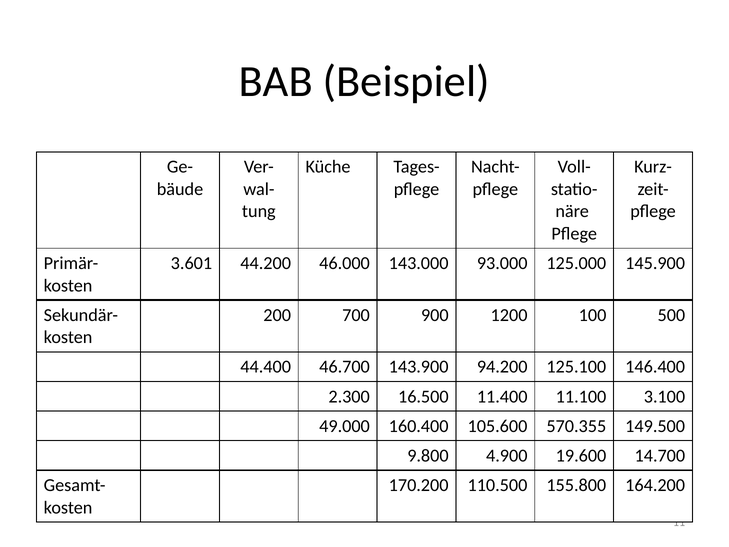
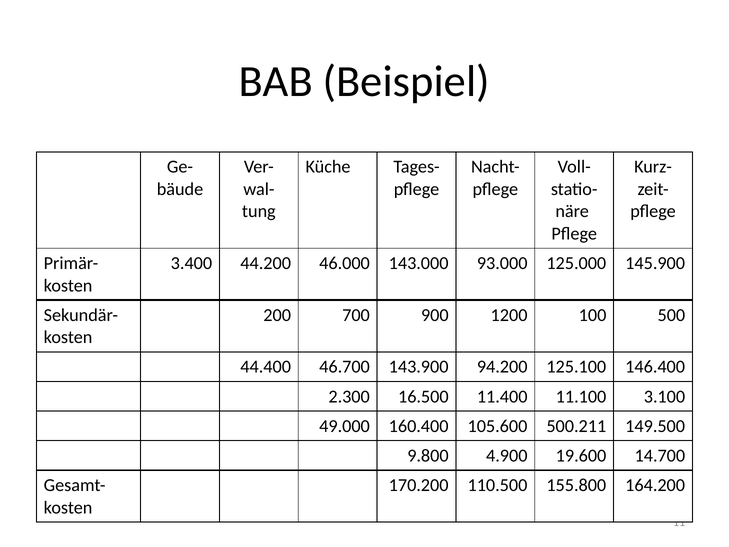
3.601: 3.601 -> 3.400
570.355: 570.355 -> 500.211
